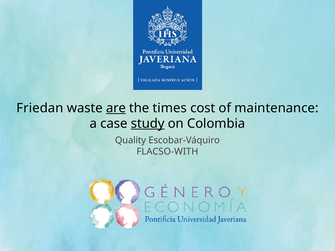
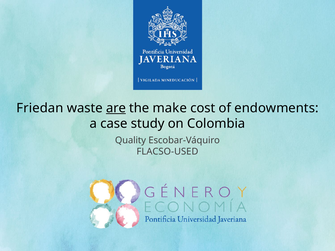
times: times -> make
maintenance: maintenance -> endowments
study underline: present -> none
FLACSO-WITH: FLACSO-WITH -> FLACSO-USED
